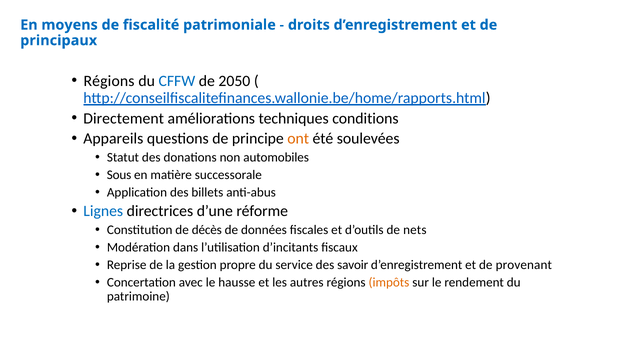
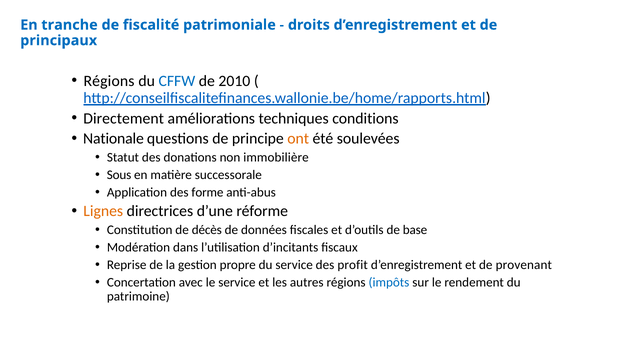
moyens: moyens -> tranche
2050: 2050 -> 2010
Appareils: Appareils -> Nationale
automobiles: automobiles -> immobilière
billets: billets -> forme
Lignes colour: blue -> orange
nets: nets -> base
savoir: savoir -> profit
le hausse: hausse -> service
impôts colour: orange -> blue
